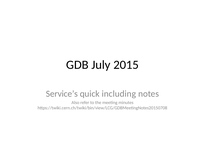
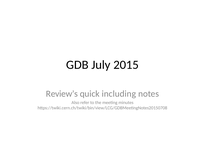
Service’s: Service’s -> Review’s
